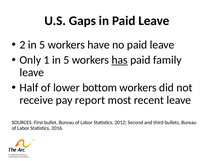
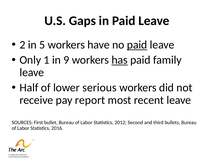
paid at (137, 45) underline: none -> present
1 in 5: 5 -> 9
bottom: bottom -> serious
